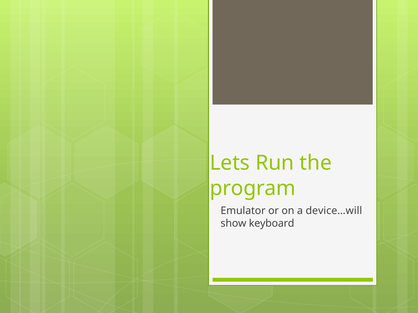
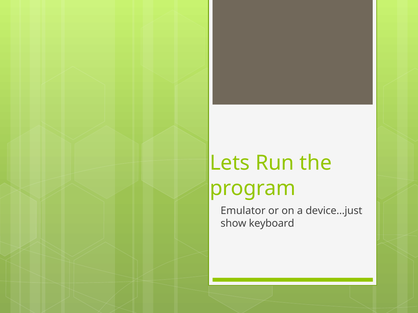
device…will: device…will -> device…just
